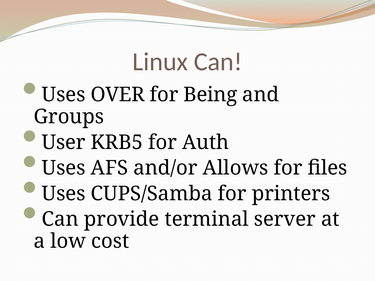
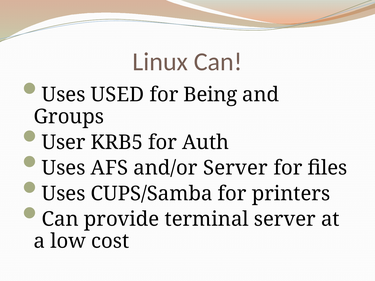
OVER: OVER -> USED
and/or Allows: Allows -> Server
